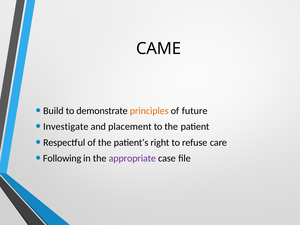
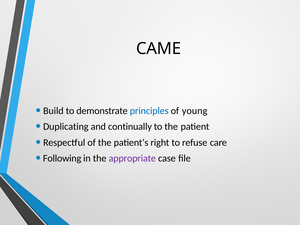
principles colour: orange -> blue
future: future -> young
Investigate: Investigate -> Duplicating
placement: placement -> continually
